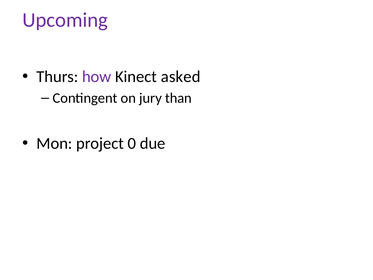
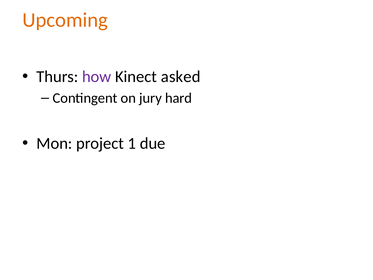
Upcoming colour: purple -> orange
than: than -> hard
0: 0 -> 1
